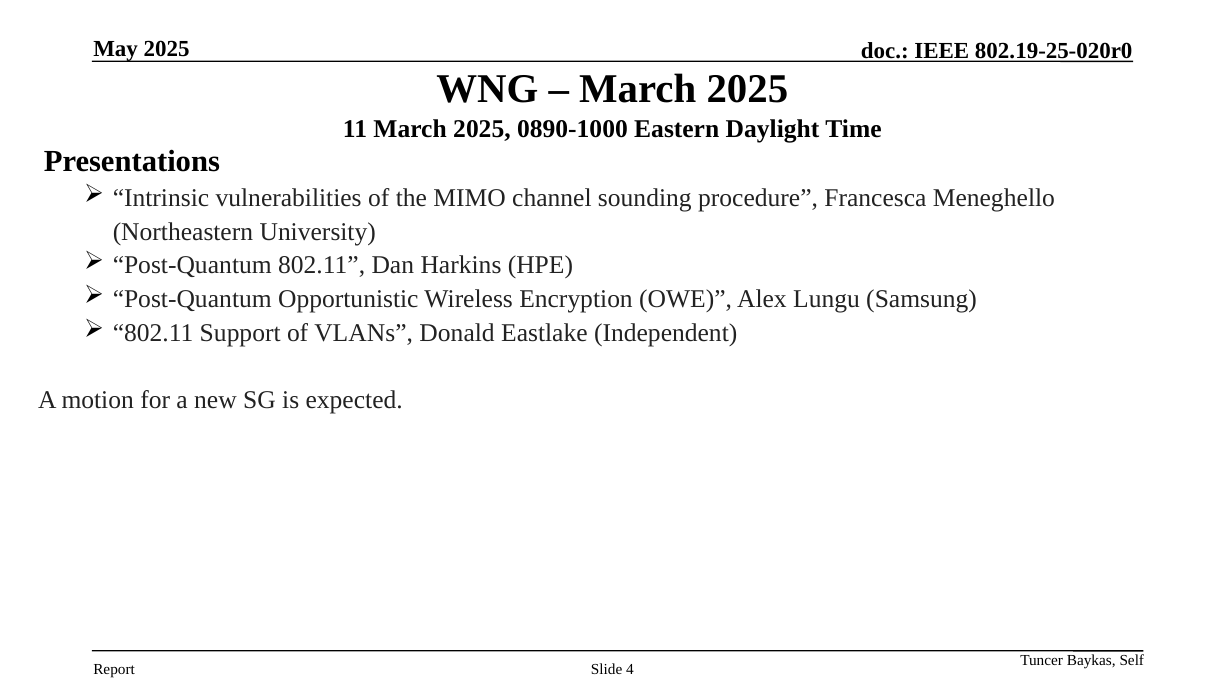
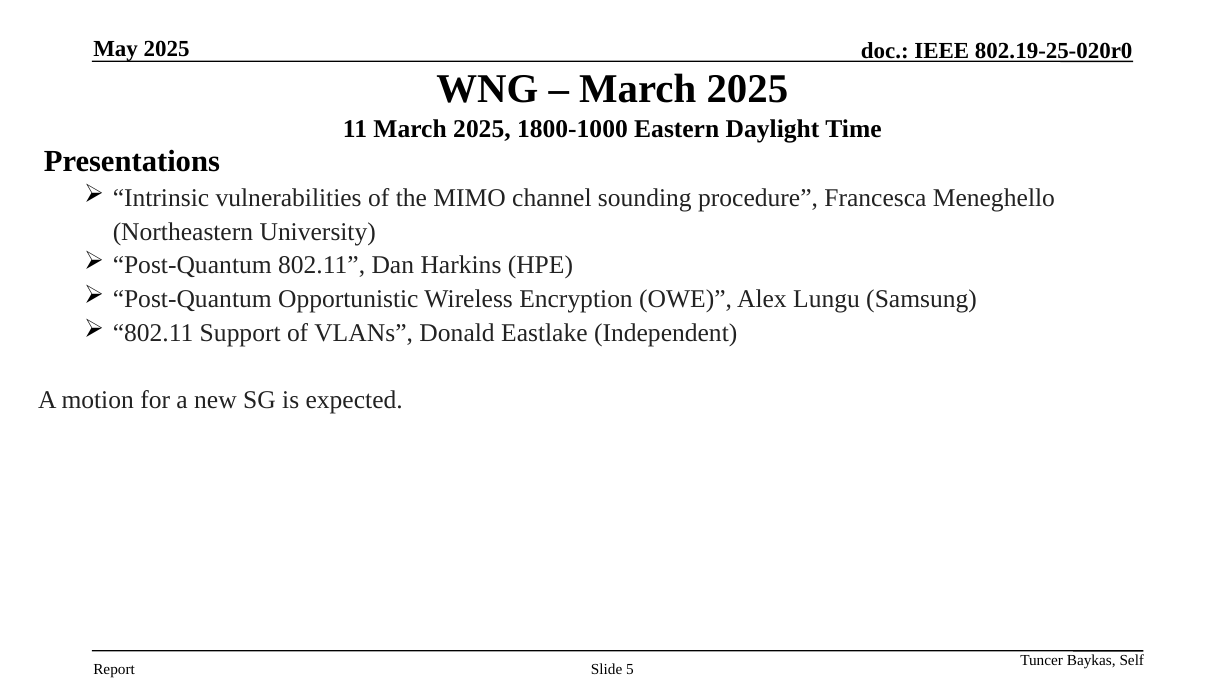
0890-1000: 0890-1000 -> 1800-1000
4: 4 -> 5
